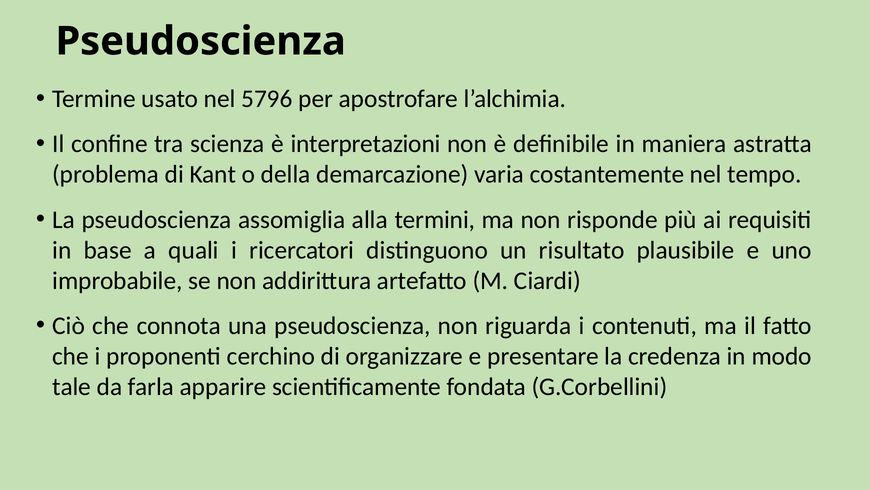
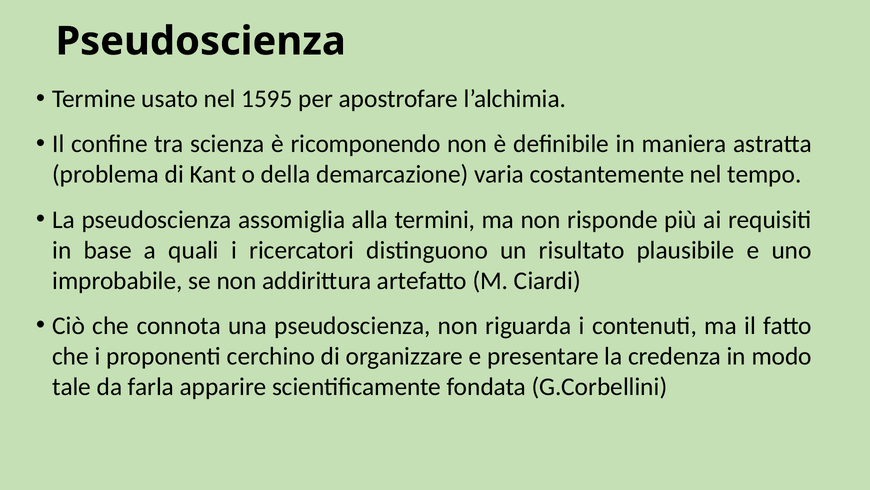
5796: 5796 -> 1595
interpretazioni: interpretazioni -> ricomponendo
